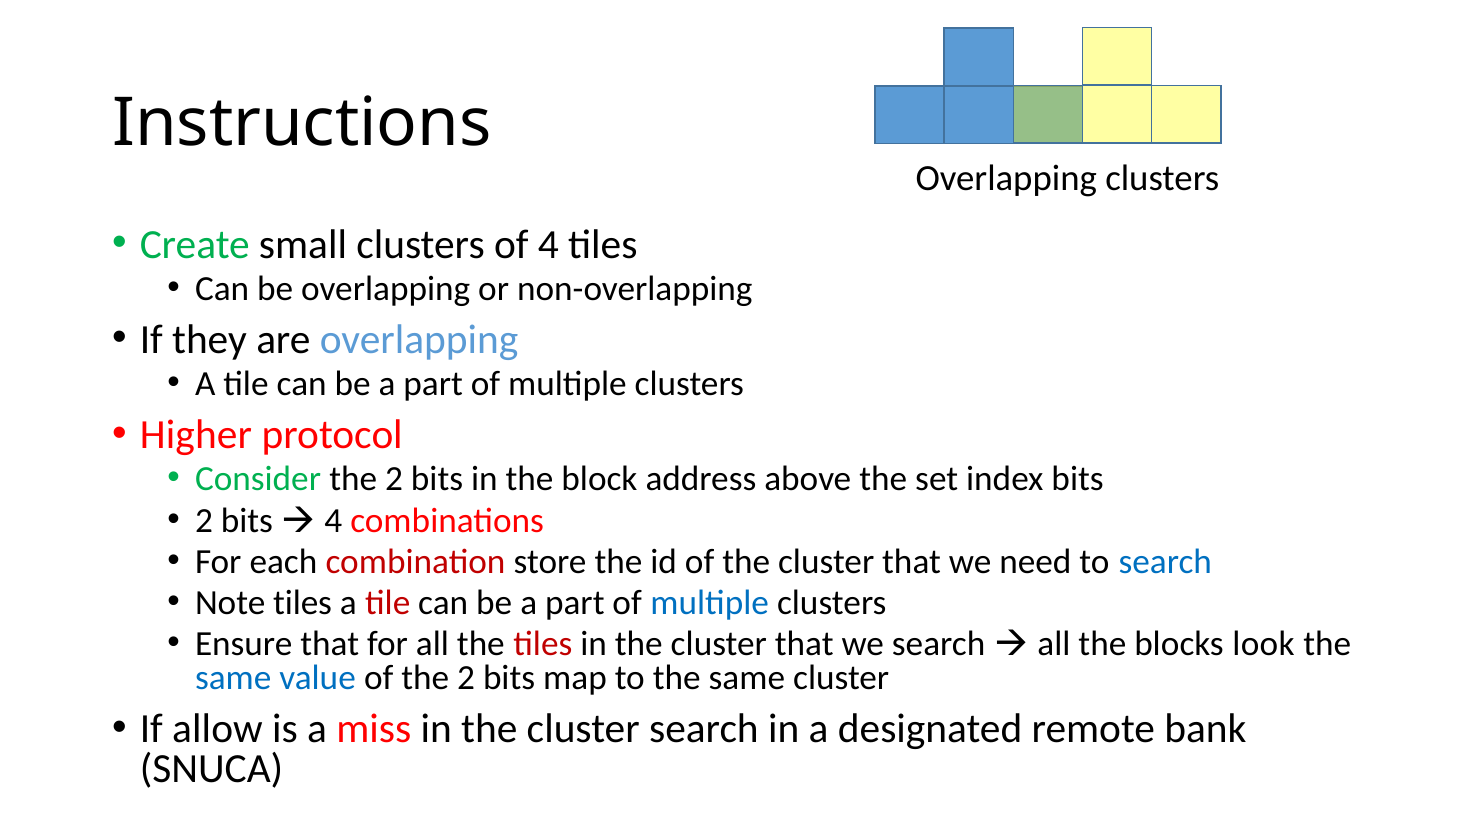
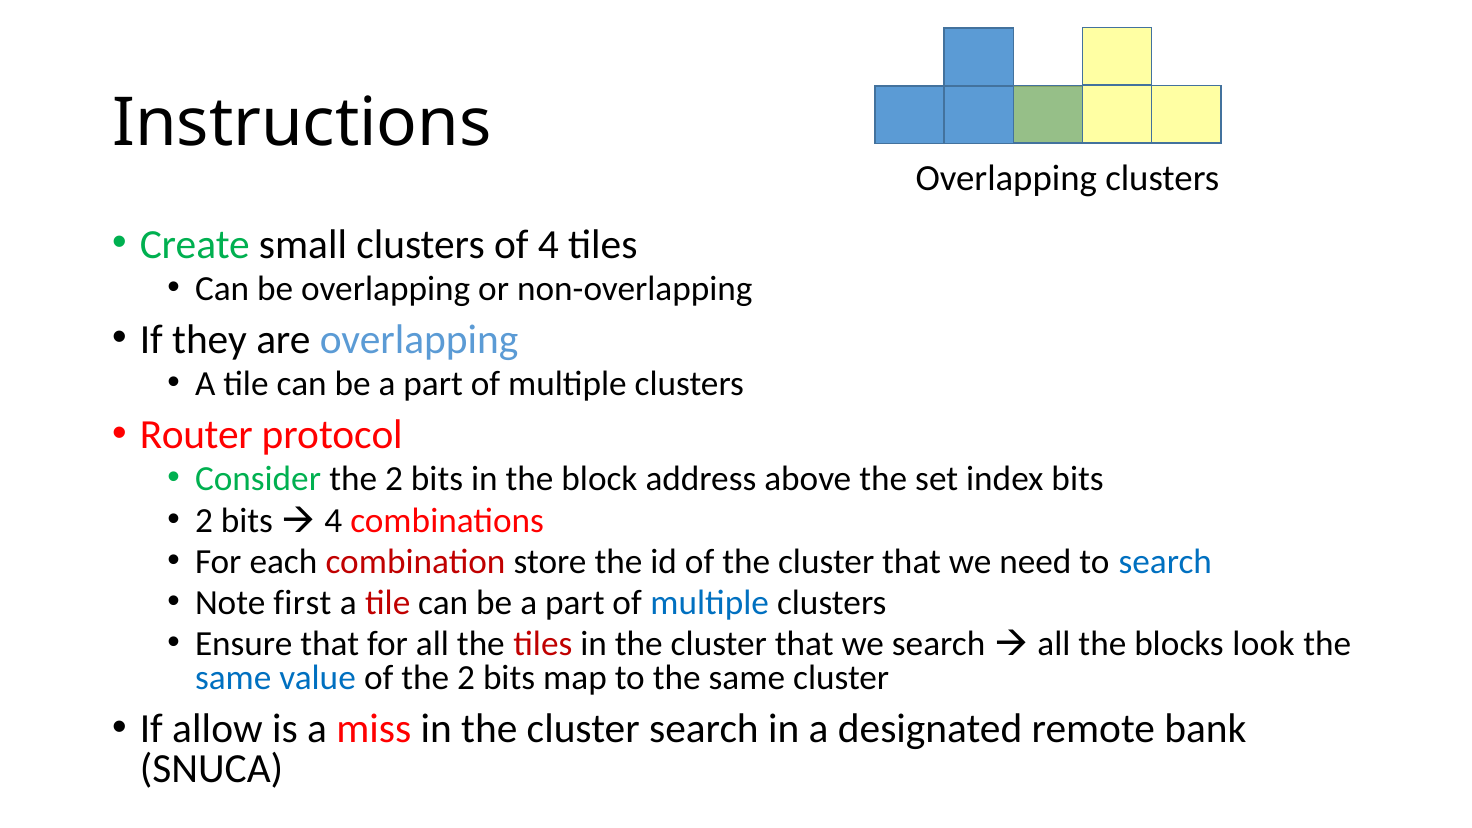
Higher: Higher -> Router
Note tiles: tiles -> first
